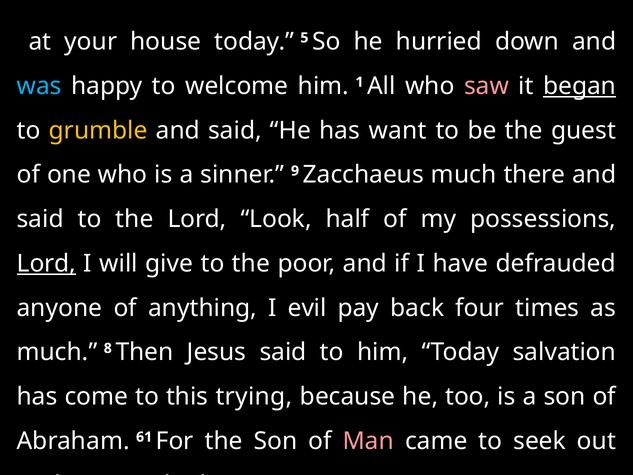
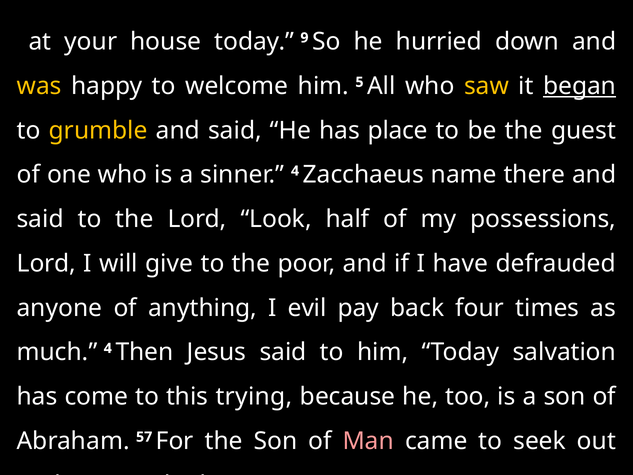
5: 5 -> 9
was colour: light blue -> yellow
1: 1 -> 5
saw colour: pink -> yellow
want: want -> place
sinner 9: 9 -> 4
Zacchaeus much: much -> name
Lord at (46, 263) underline: present -> none
much 8: 8 -> 4
61: 61 -> 57
